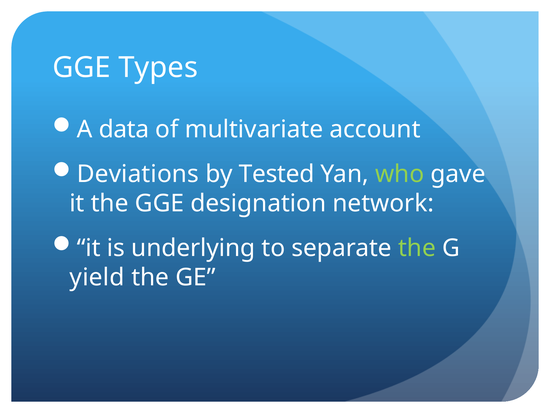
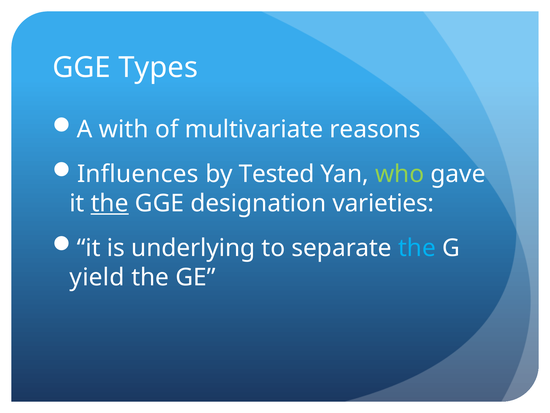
data: data -> with
account: account -> reasons
Deviations: Deviations -> Influences
the at (110, 203) underline: none -> present
network: network -> varieties
the at (417, 248) colour: light green -> light blue
